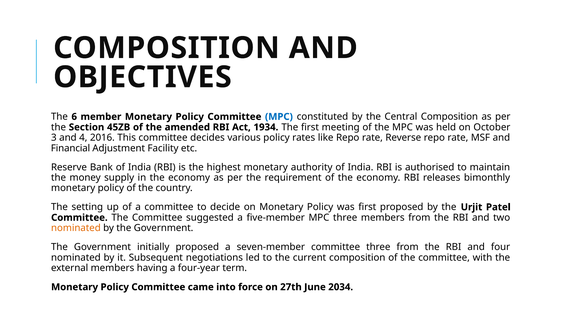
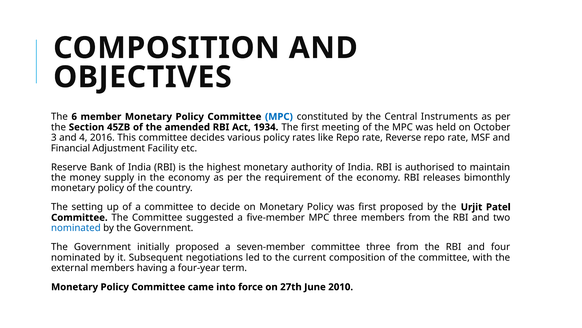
Central Composition: Composition -> Instruments
nominated at (76, 228) colour: orange -> blue
2034: 2034 -> 2010
